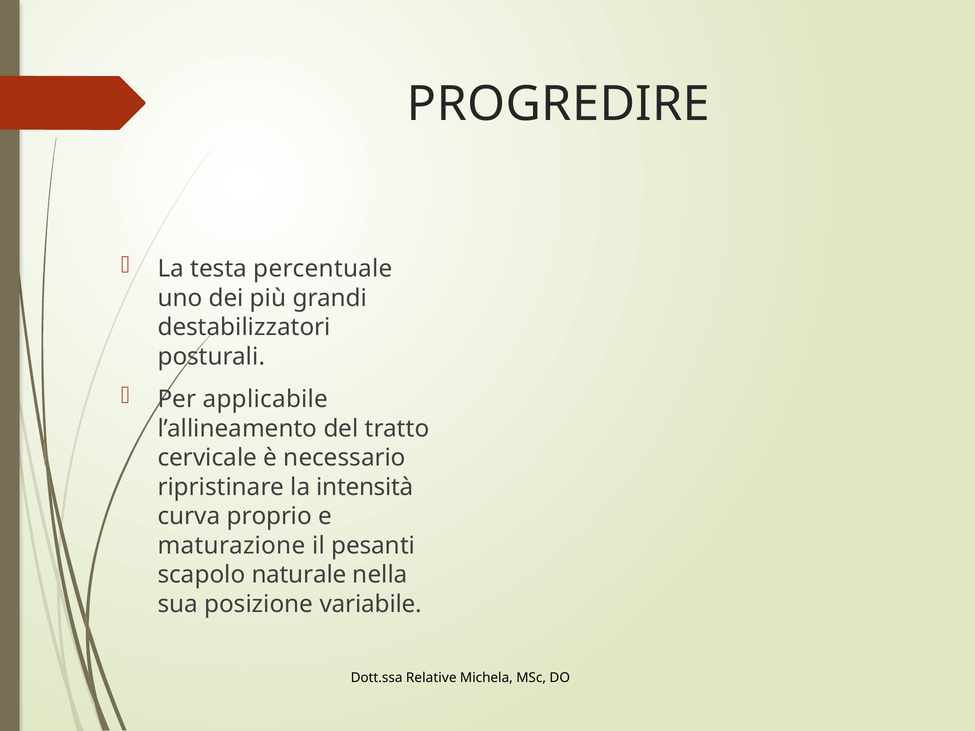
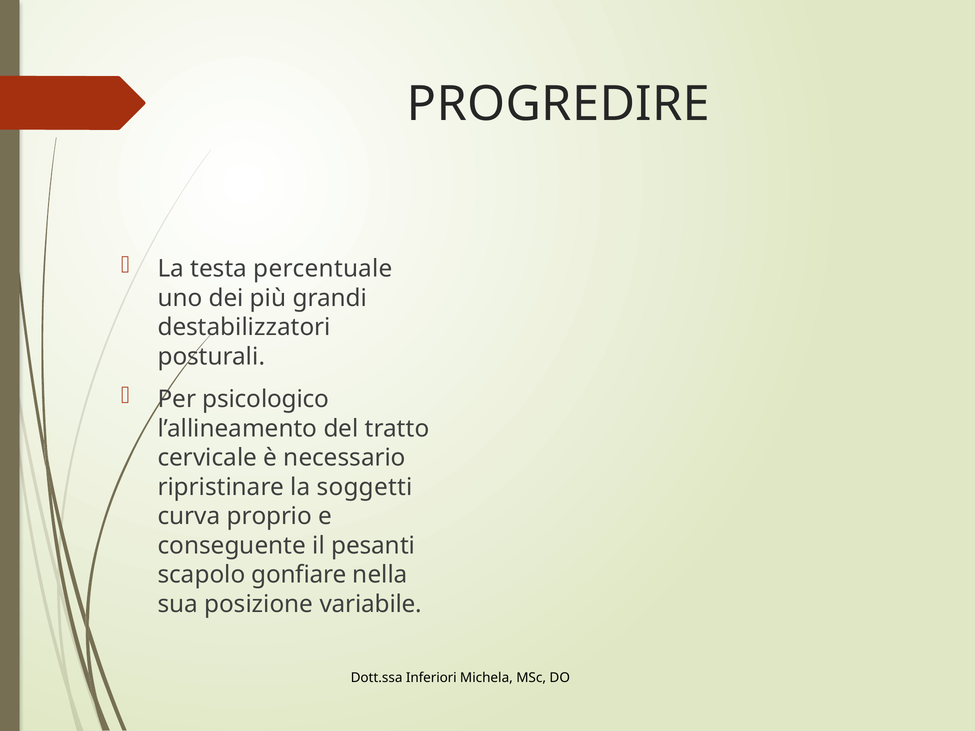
applicabile: applicabile -> psicologico
intensità: intensità -> soggetti
maturazione: maturazione -> conseguente
naturale: naturale -> gonfiare
Relative: Relative -> Inferiori
